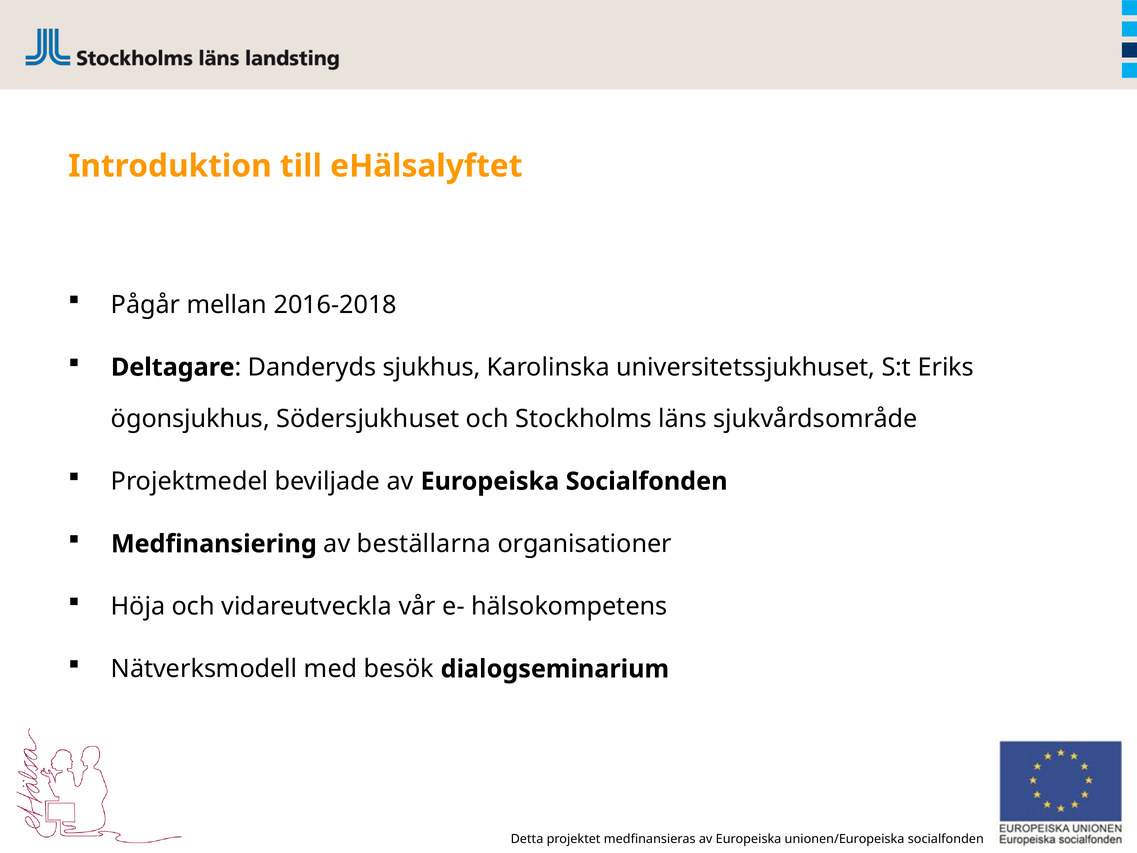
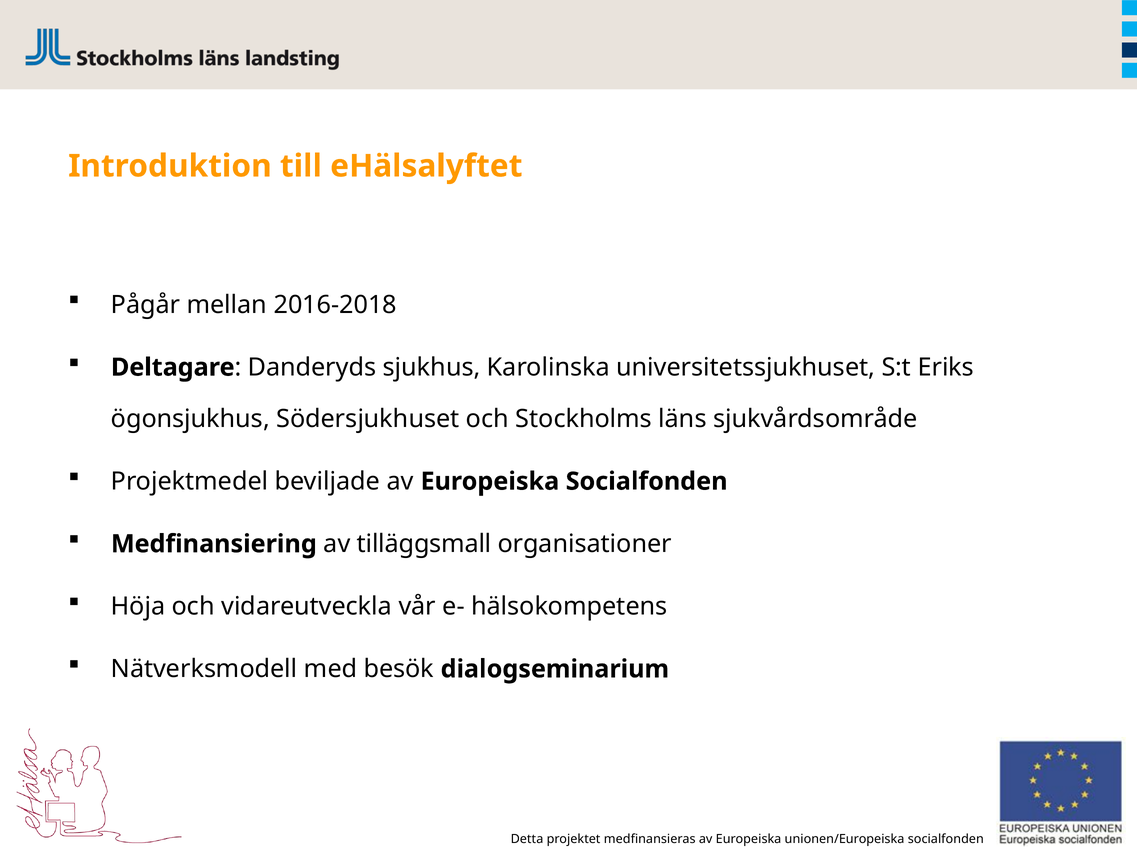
beställarna: beställarna -> tilläggsmall
